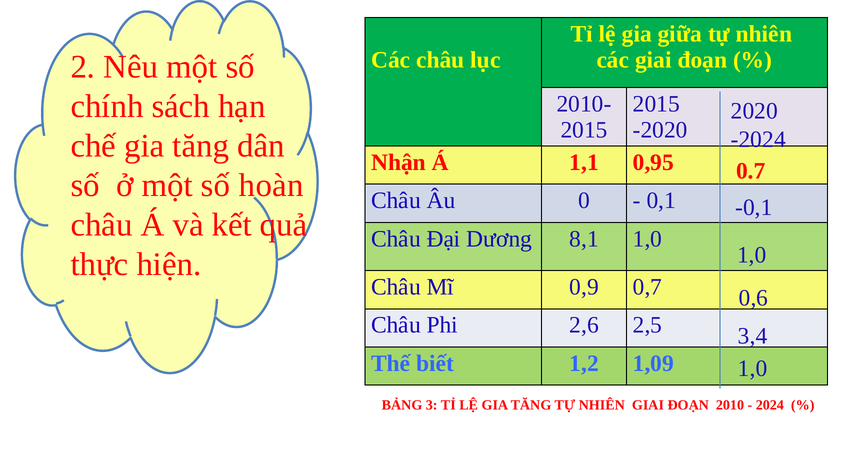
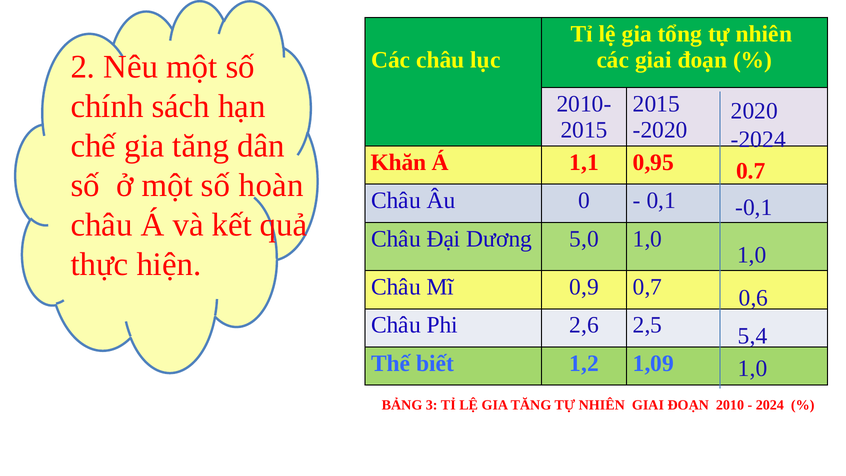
giữa: giữa -> tổng
Nhận: Nhận -> Khăn
8,1: 8,1 -> 5,0
3,4: 3,4 -> 5,4
